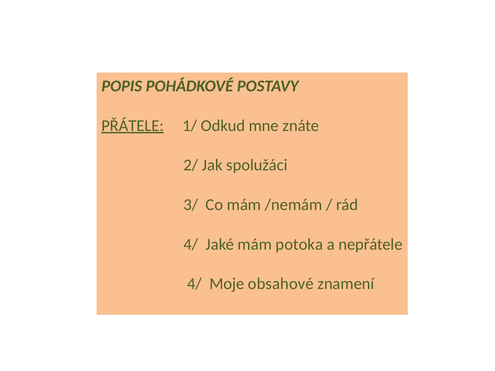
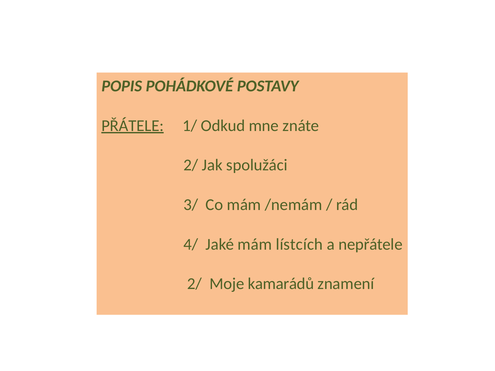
potoka: potoka -> lístcích
4/ at (195, 284): 4/ -> 2/
obsahové: obsahové -> kamarádů
